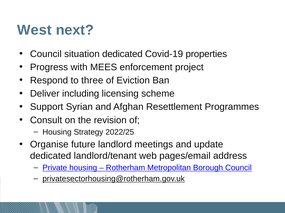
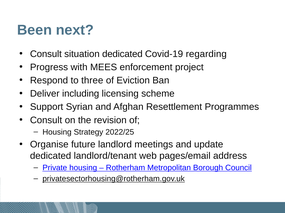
West: West -> Been
Council at (46, 54): Council -> Consult
properties: properties -> regarding
